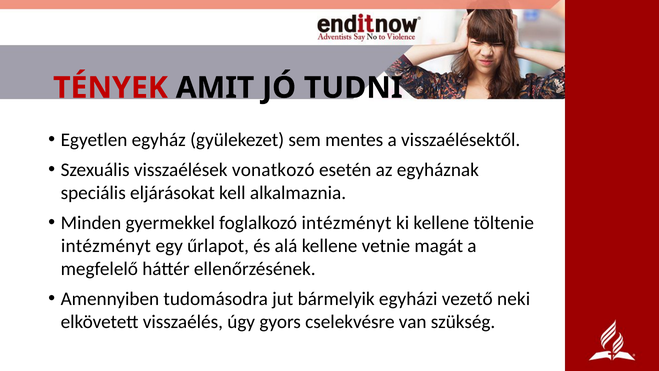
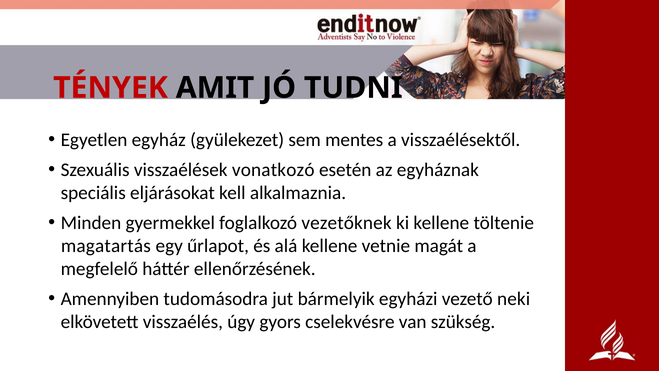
foglalkozó intézményt: intézményt -> vezetőknek
intézményt at (106, 246): intézményt -> magatartás
